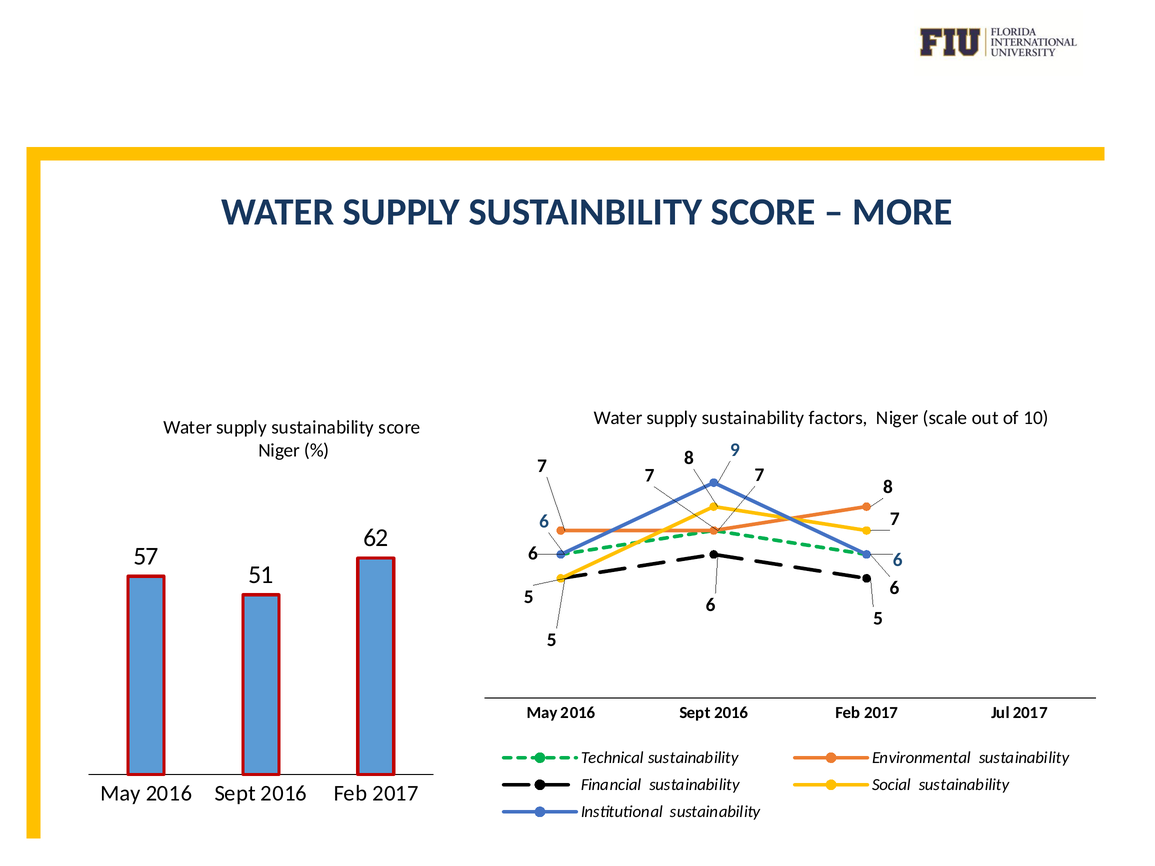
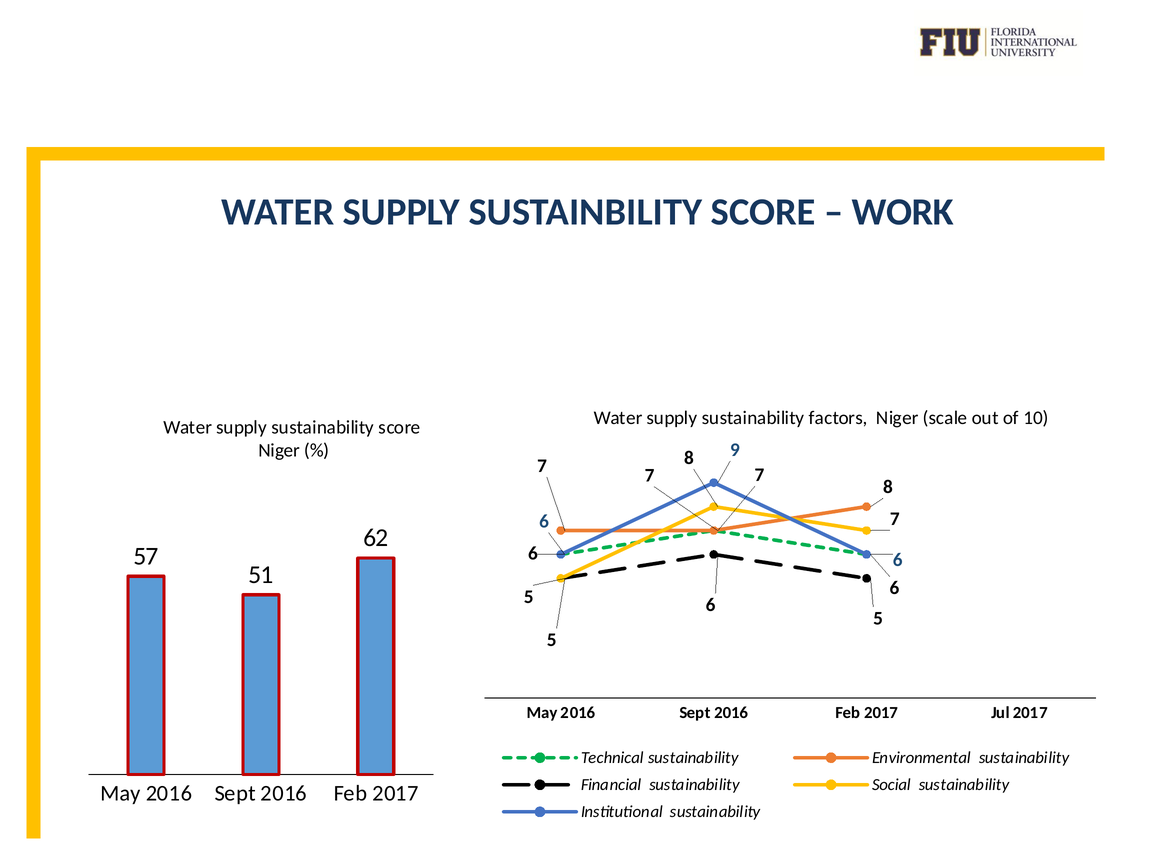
MORE: MORE -> WORK
